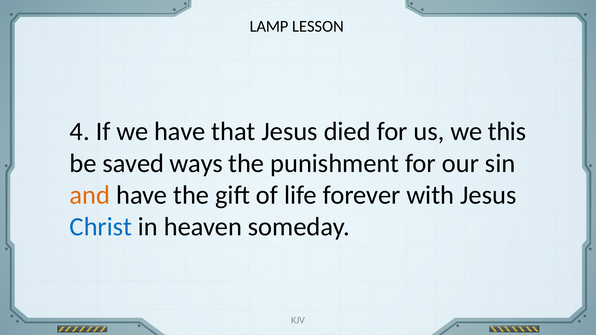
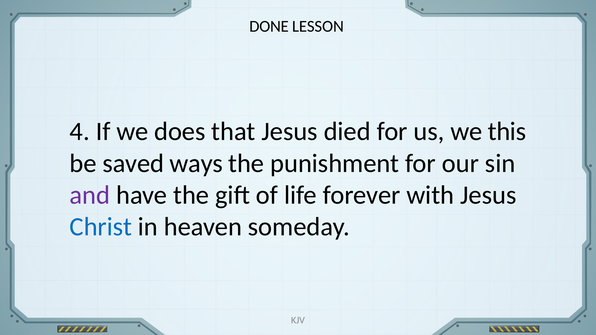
LAMP: LAMP -> DONE
we have: have -> does
and colour: orange -> purple
